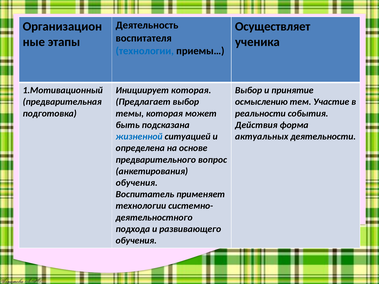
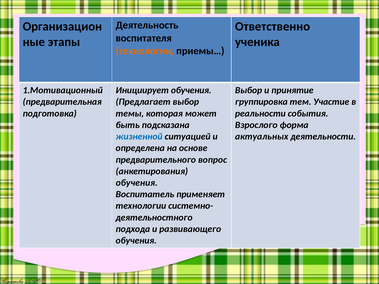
Осуществляет: Осуществляет -> Ответственно
технологии at (145, 51) colour: blue -> orange
Инициирует которая: которая -> обучения
осмыслению: осмыслению -> группировка
Действия: Действия -> Взрослого
